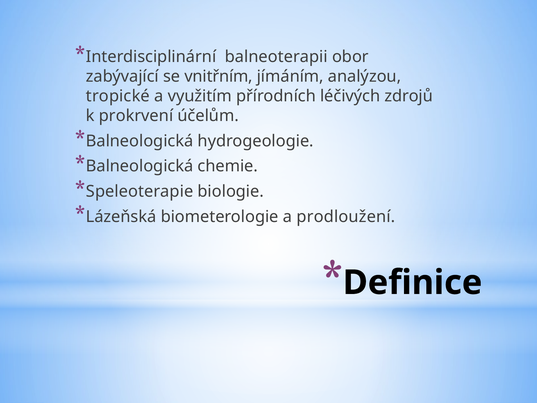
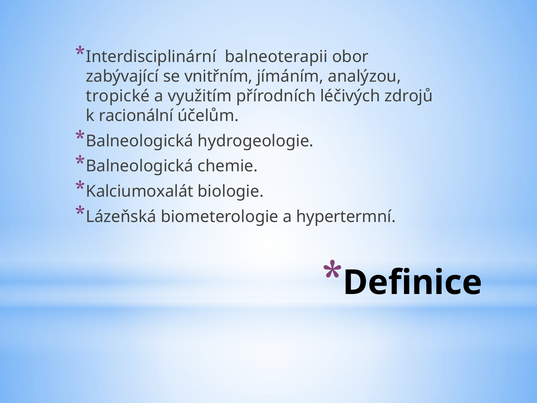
prokrvení: prokrvení -> racionální
Speleoterapie: Speleoterapie -> Kalciumoxalát
prodloužení: prodloužení -> hypertermní
